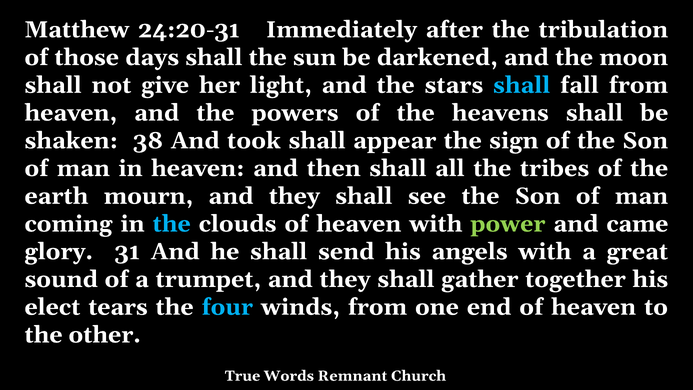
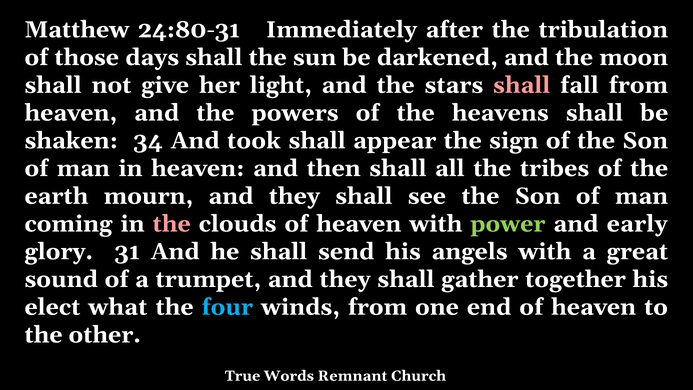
24:20-31: 24:20-31 -> 24:80-31
shall at (522, 85) colour: light blue -> pink
38: 38 -> 34
the at (172, 224) colour: light blue -> pink
came: came -> early
tears: tears -> what
